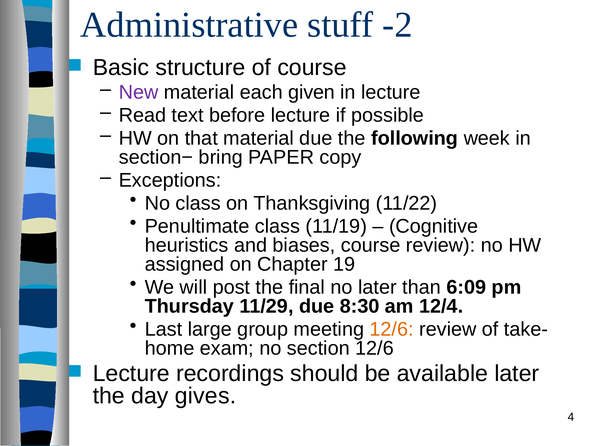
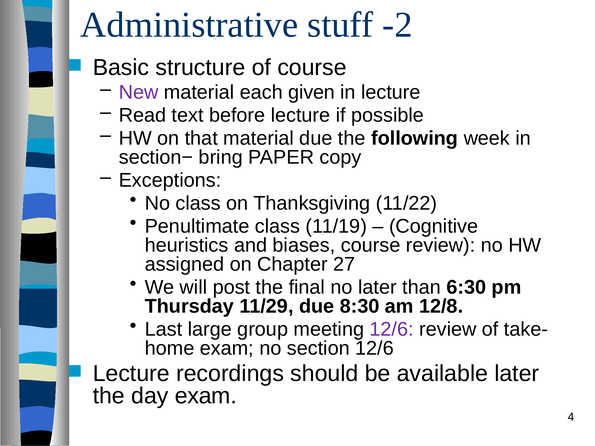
19: 19 -> 27
6:09: 6:09 -> 6:30
12/4: 12/4 -> 12/8
12/6 at (392, 330) colour: orange -> purple
day gives: gives -> exam
